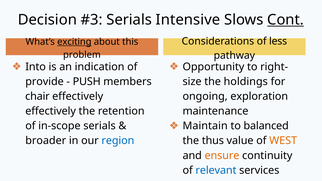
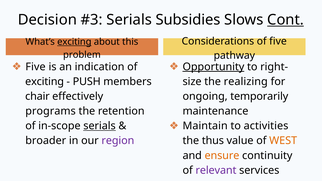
Intensive: Intensive -> Subsidies
of less: less -> five
Into at (36, 67): Into -> Five
Opportunity underline: none -> present
provide at (45, 82): provide -> exciting
holdings: holdings -> realizing
exploration: exploration -> temporarily
effectively at (51, 111): effectively -> programs
balanced: balanced -> activities
serials at (100, 126) underline: none -> present
region colour: blue -> purple
relevant colour: blue -> purple
